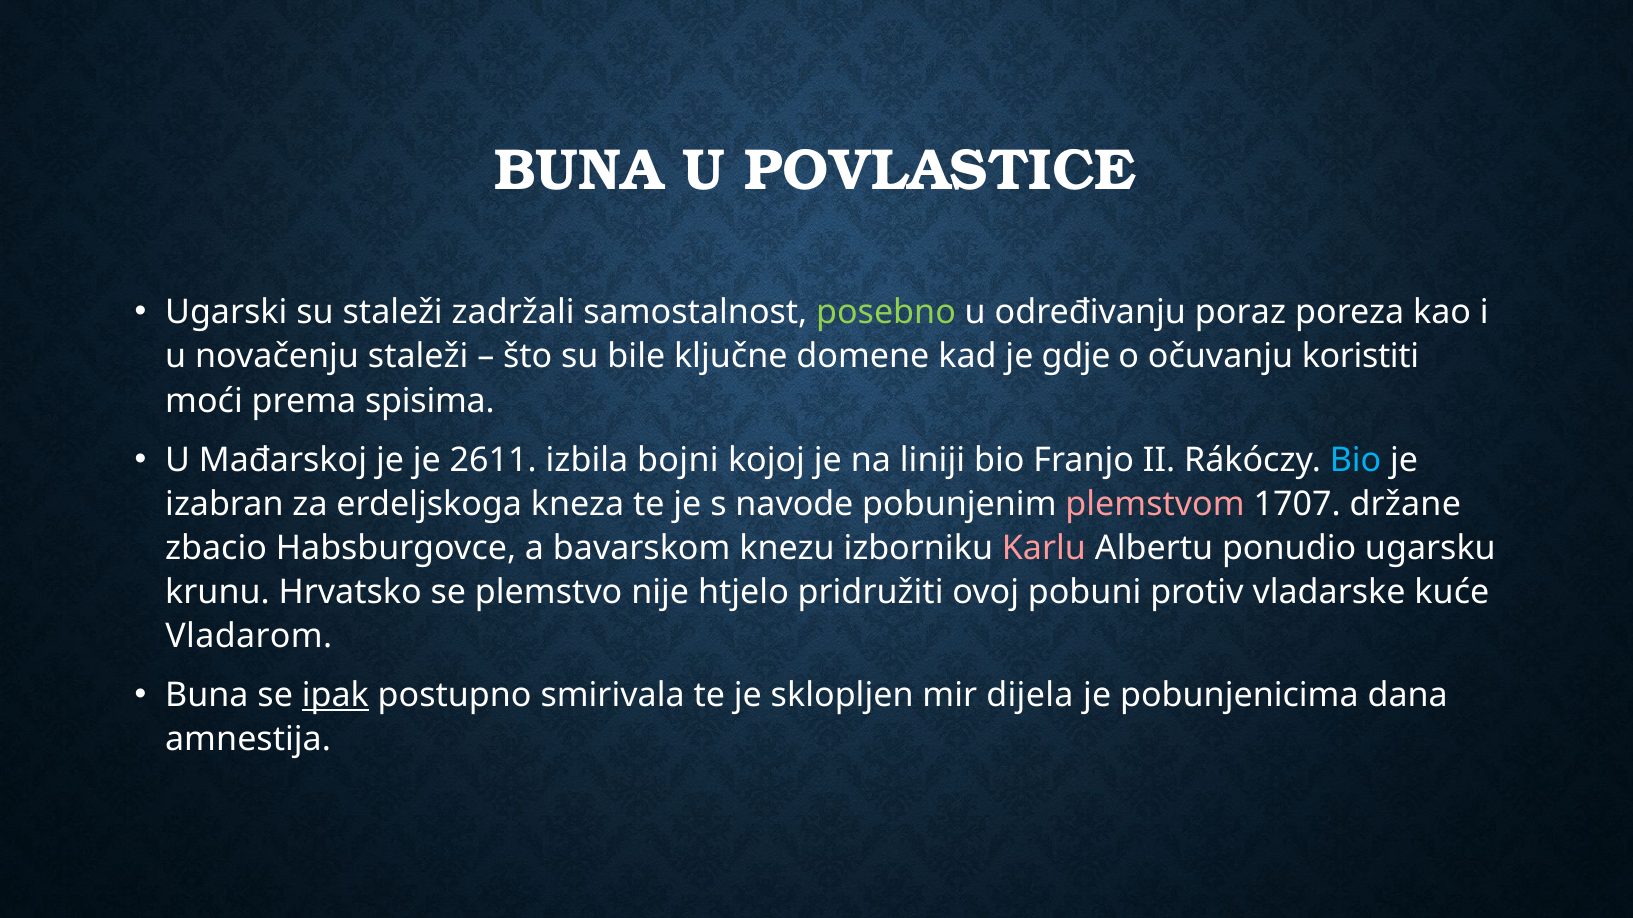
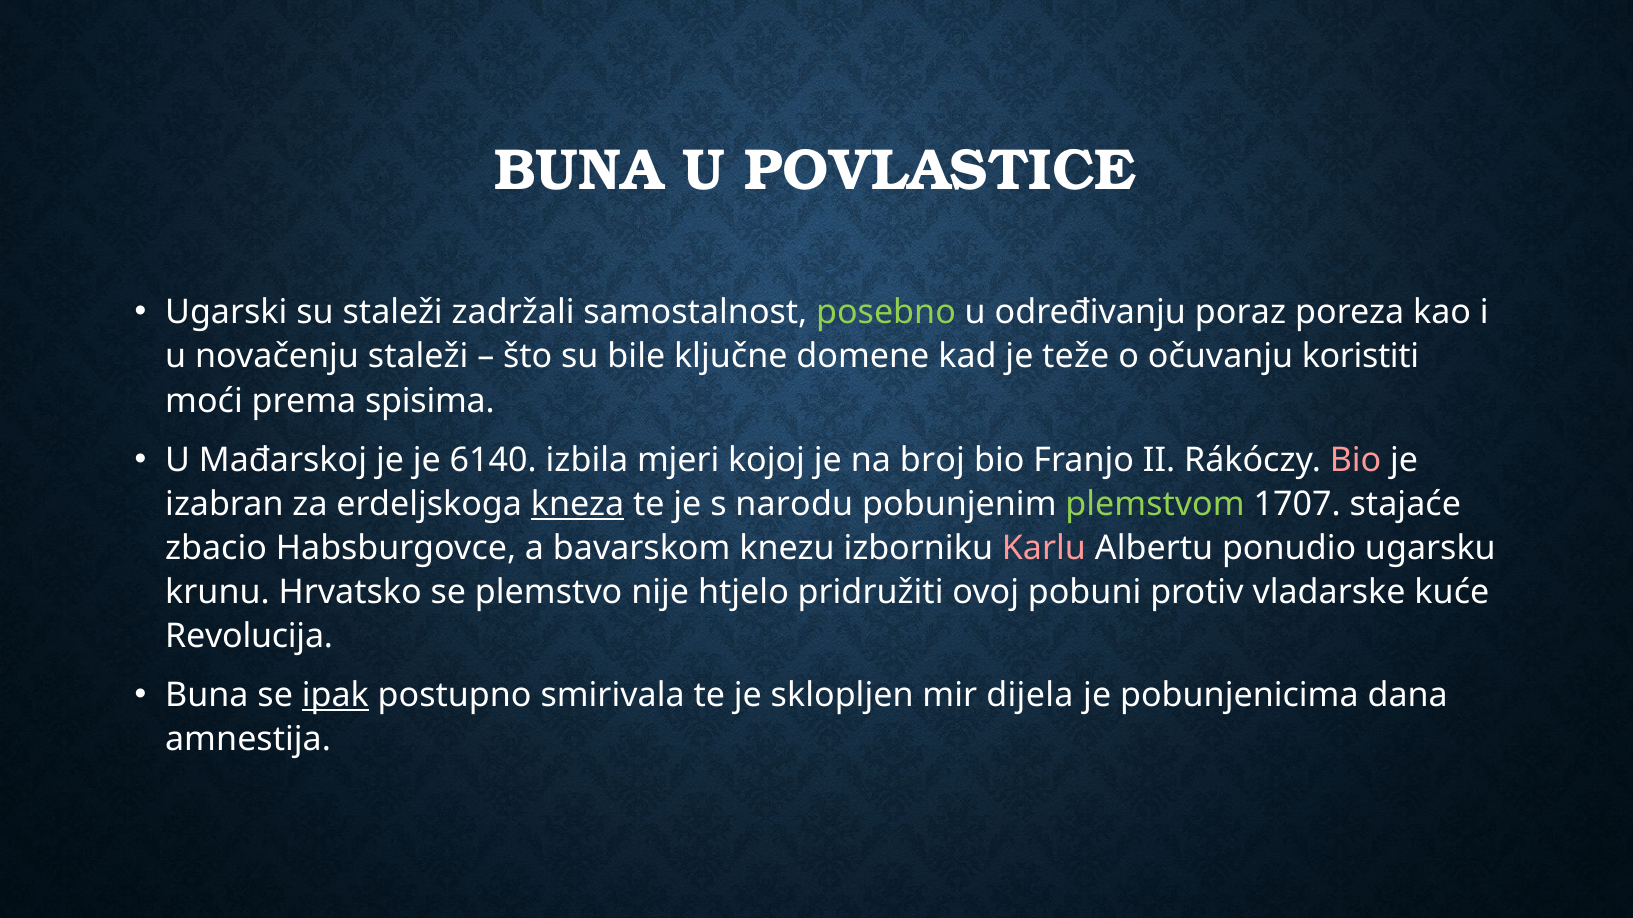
gdje: gdje -> teže
2611: 2611 -> 6140
bojni: bojni -> mjeri
liniji: liniji -> broj
Bio at (1356, 460) colour: light blue -> pink
kneza underline: none -> present
navode: navode -> narodu
plemstvom colour: pink -> light green
držane: držane -> stajaće
Vladarom: Vladarom -> Revolucija
